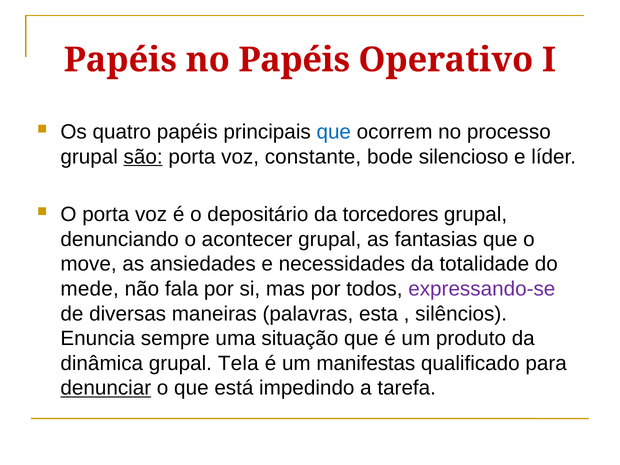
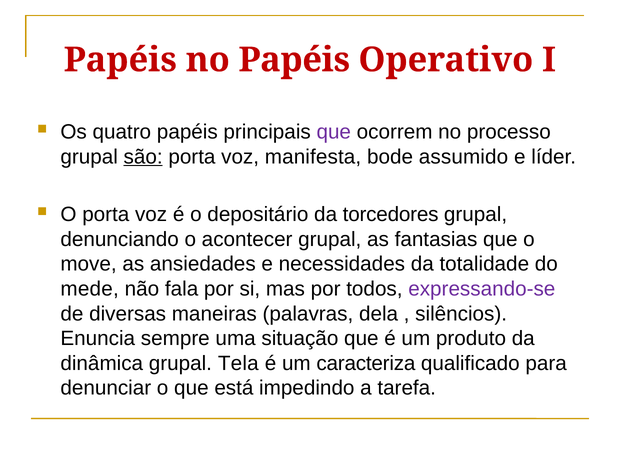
que at (334, 132) colour: blue -> purple
constante: constante -> manifesta
silencioso: silencioso -> assumido
esta: esta -> dela
manifestas: manifestas -> caracteriza
denunciar underline: present -> none
